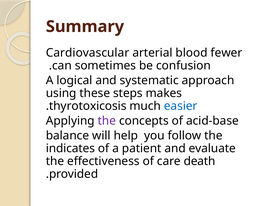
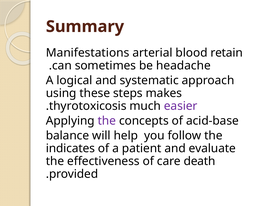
Cardiovascular: Cardiovascular -> Manifestations
fewer: fewer -> retain
confusion: confusion -> headache
easier colour: blue -> purple
